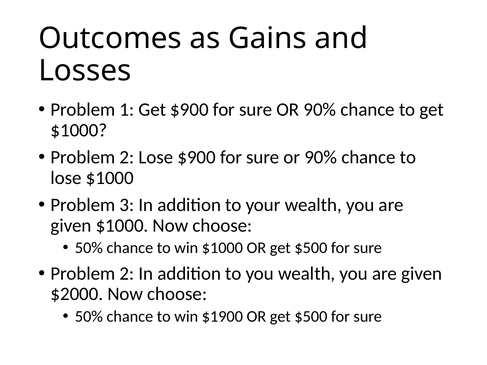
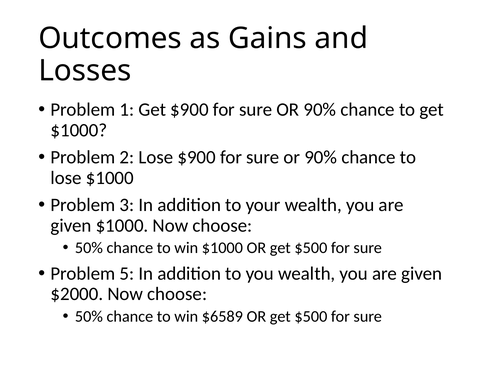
2 at (127, 274): 2 -> 5
$1900: $1900 -> $6589
